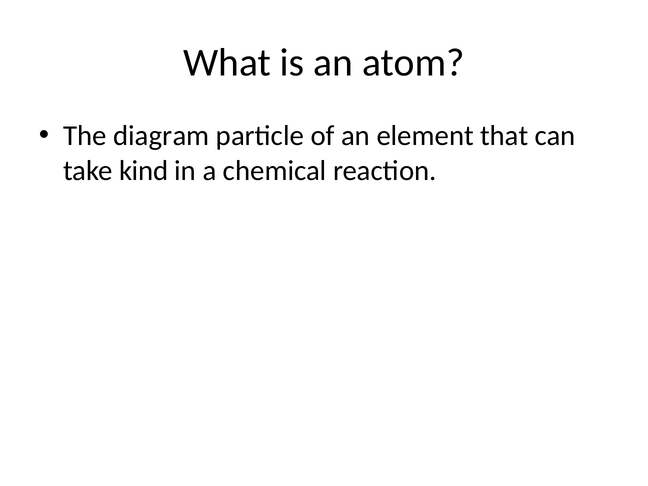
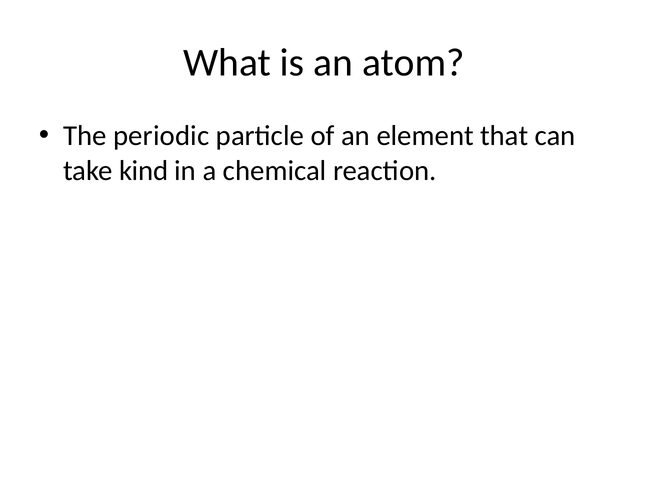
diagram: diagram -> periodic
